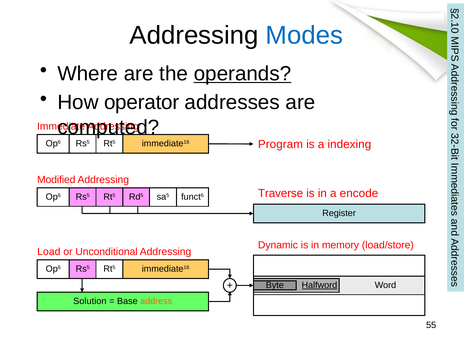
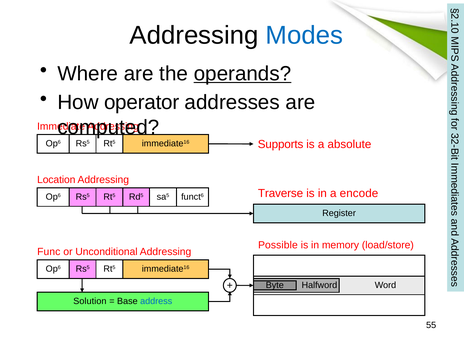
Program: Program -> Supports
indexing: indexing -> absolute
Modified: Modified -> Location
Dynamic: Dynamic -> Possible
Load: Load -> Func
Halfword underline: present -> none
address colour: orange -> blue
